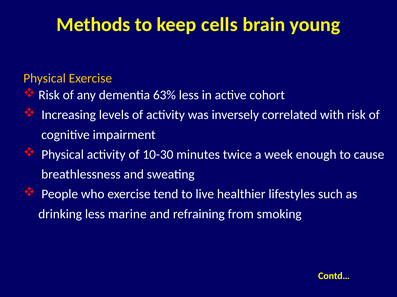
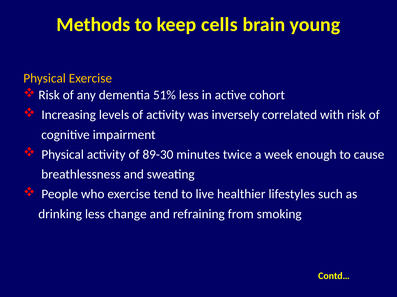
63%: 63% -> 51%
10-30: 10-30 -> 89-30
marine: marine -> change
